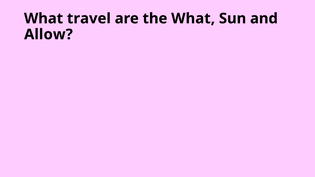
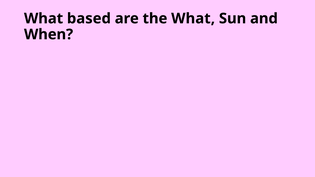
travel: travel -> based
Allow: Allow -> When
